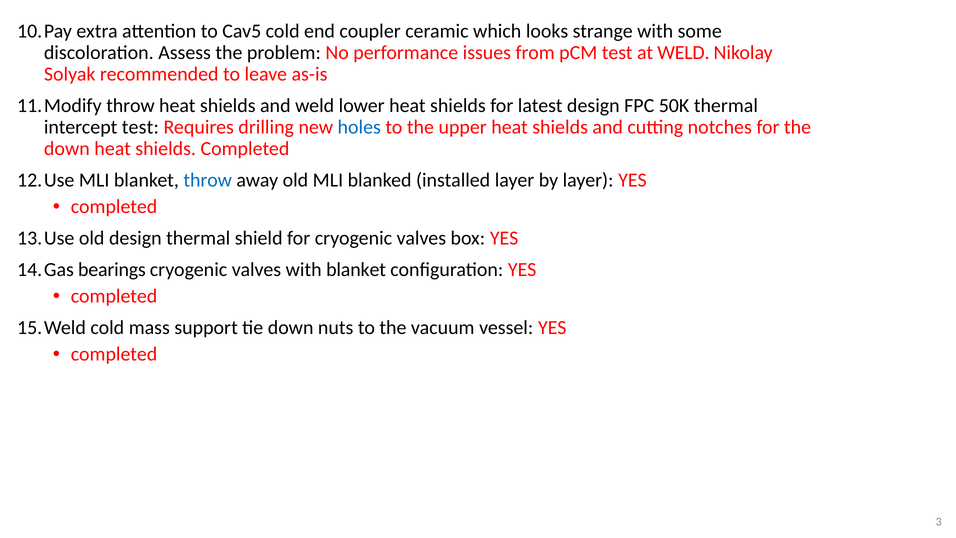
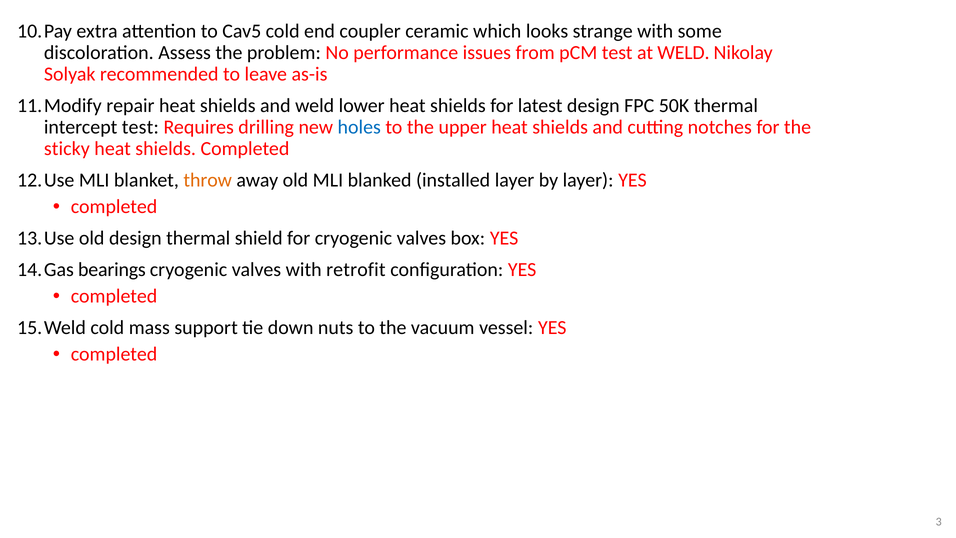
throw at (130, 106): throw -> repair
down at (67, 149): down -> sticky
throw at (208, 180) colour: blue -> orange
with blanket: blanket -> retrofit
